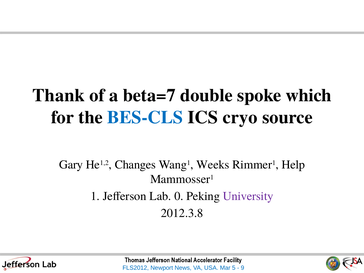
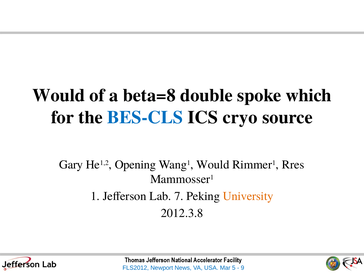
Thank at (59, 95): Thank -> Would
beta=7: beta=7 -> beta=8
Changes: Changes -> Opening
Wang1 Weeks: Weeks -> Would
Help: Help -> Rres
0: 0 -> 7
University colour: purple -> orange
